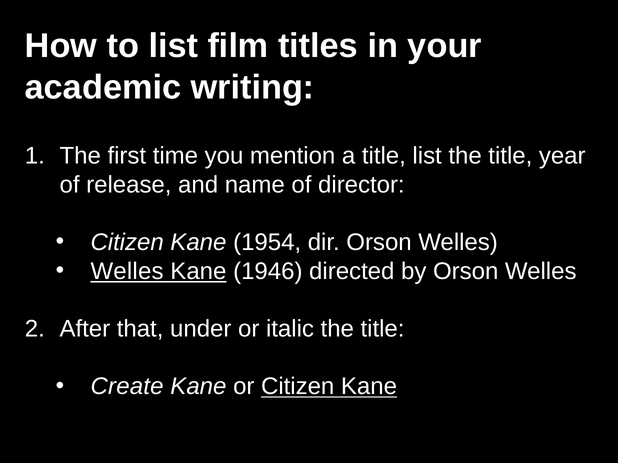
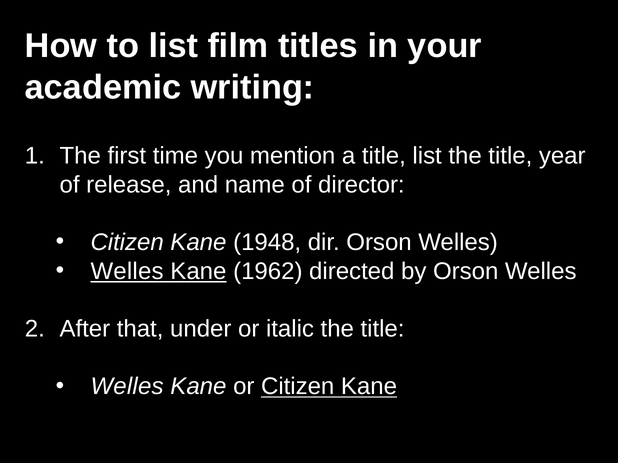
1954: 1954 -> 1948
1946: 1946 -> 1962
Create at (127, 387): Create -> Welles
